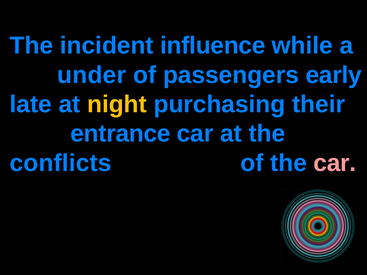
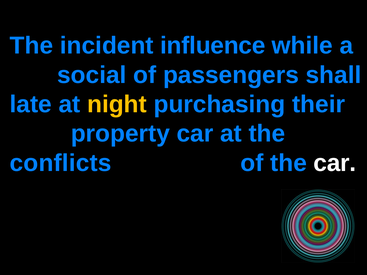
under: under -> social
early: early -> shall
entrance: entrance -> property
car at (335, 163) colour: pink -> white
